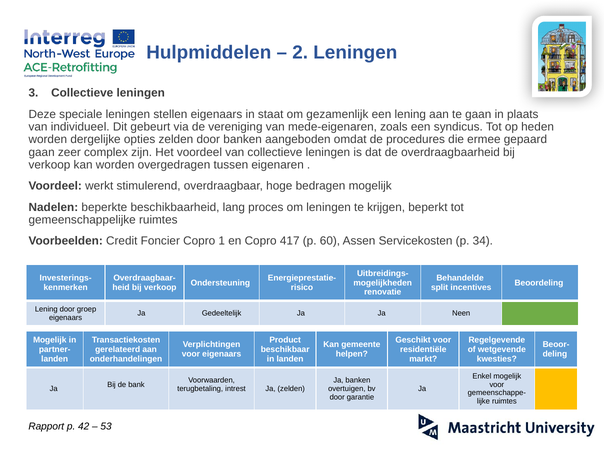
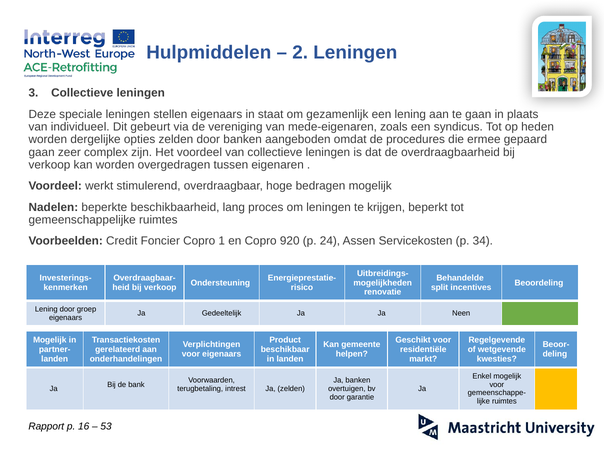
417: 417 -> 920
60: 60 -> 24
42: 42 -> 16
